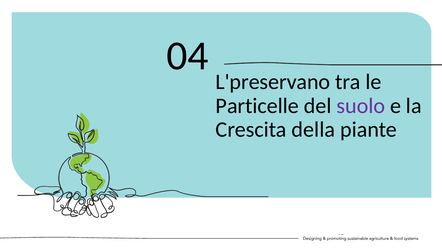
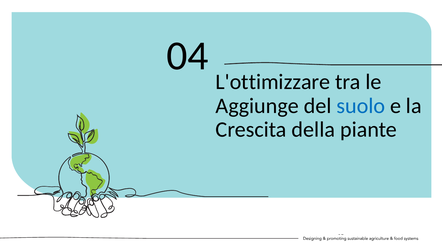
L'preservano: L'preservano -> L'ottimizzare
Particelle: Particelle -> Aggiunge
suolo colour: purple -> blue
